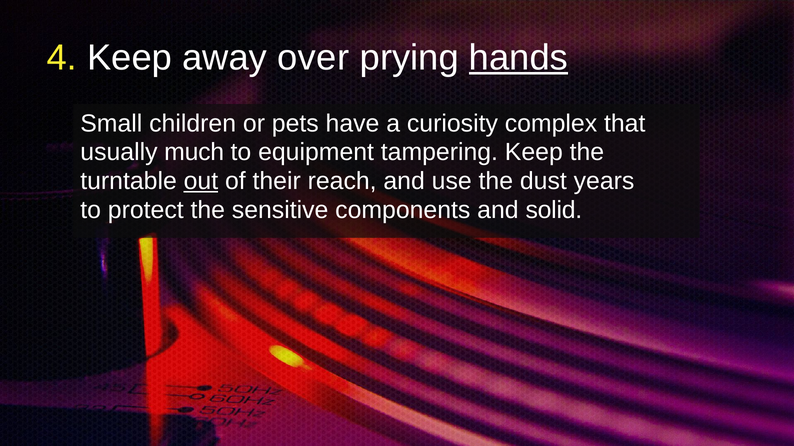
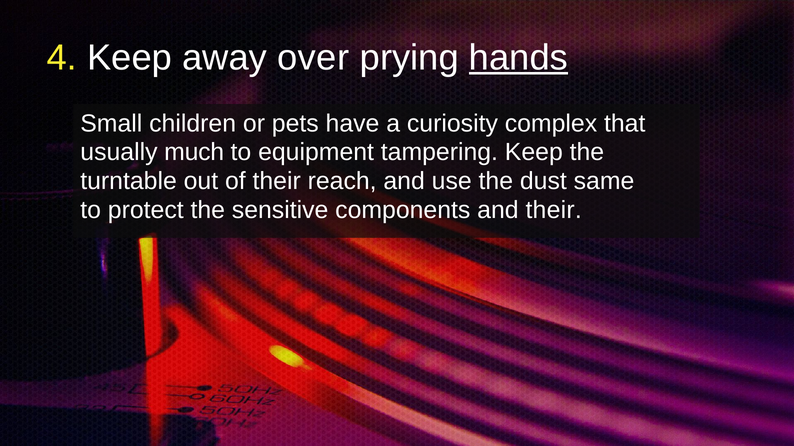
out underline: present -> none
years: years -> same
and solid: solid -> their
